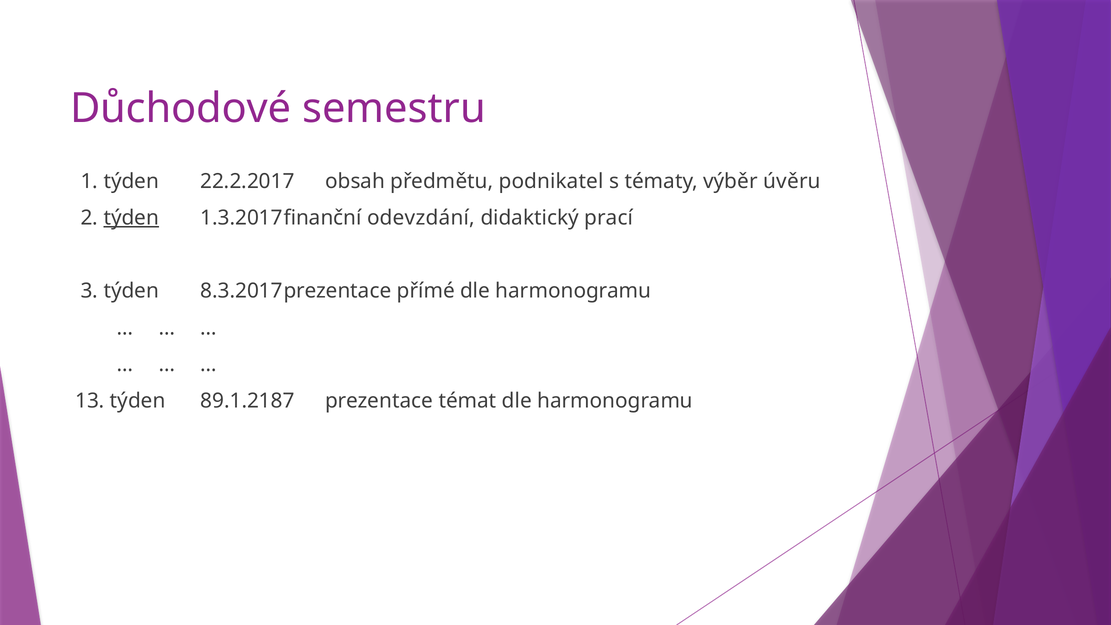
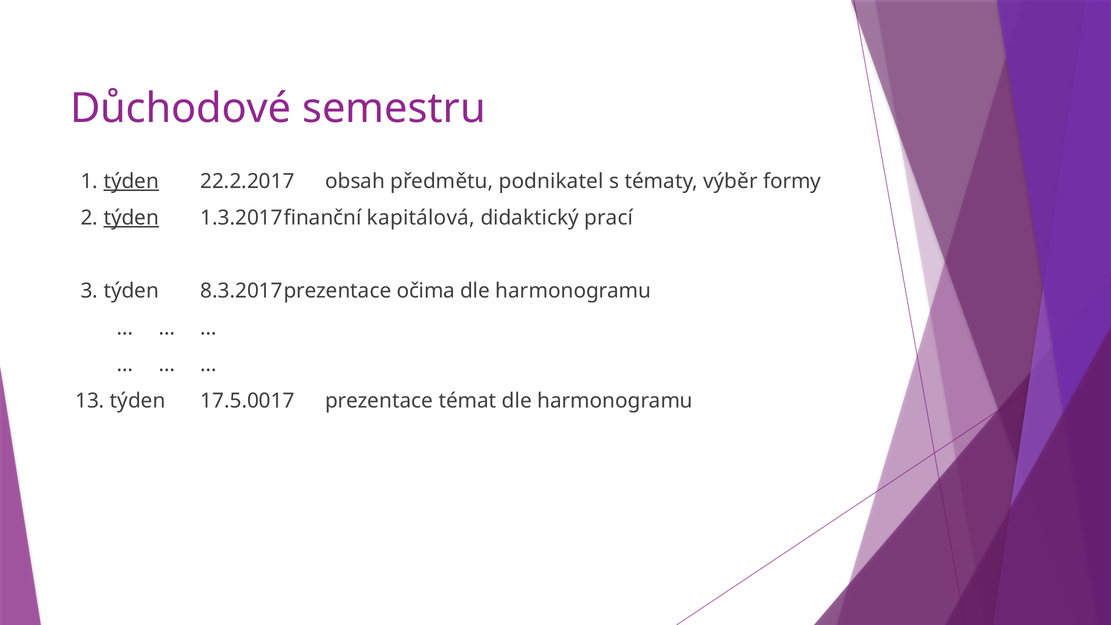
týden at (131, 181) underline: none -> present
úvěru: úvěru -> formy
odevzdání: odevzdání -> kapitálová
přímé: přímé -> očima
89.1.2187: 89.1.2187 -> 17.5.0017
